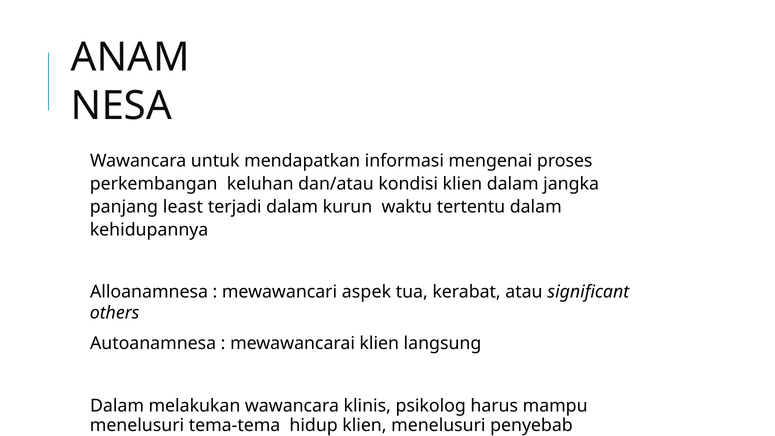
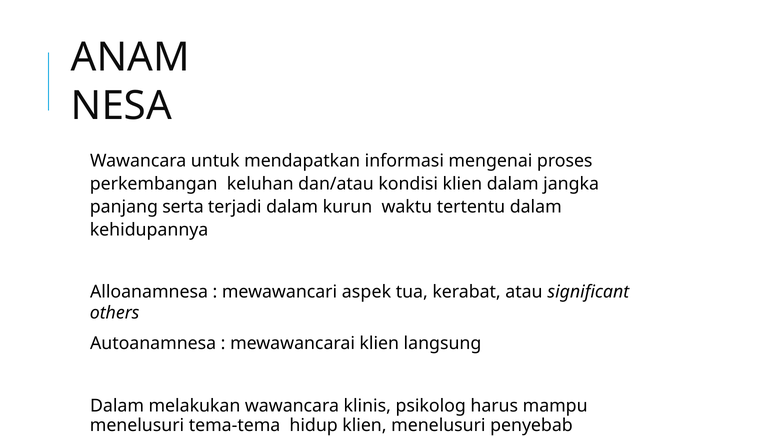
panjang least: least -> serta
